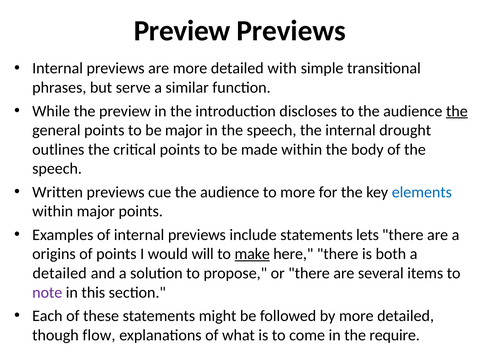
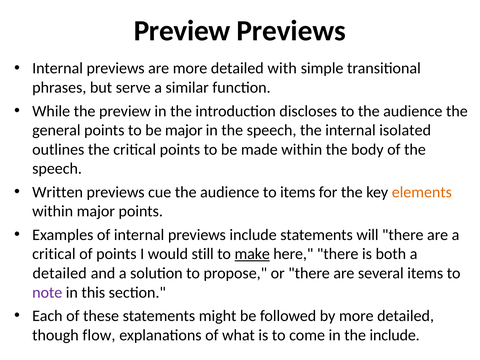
the at (457, 111) underline: present -> none
drought: drought -> isolated
to more: more -> items
elements colour: blue -> orange
lets: lets -> will
origins at (54, 254): origins -> critical
will: will -> still
the require: require -> include
